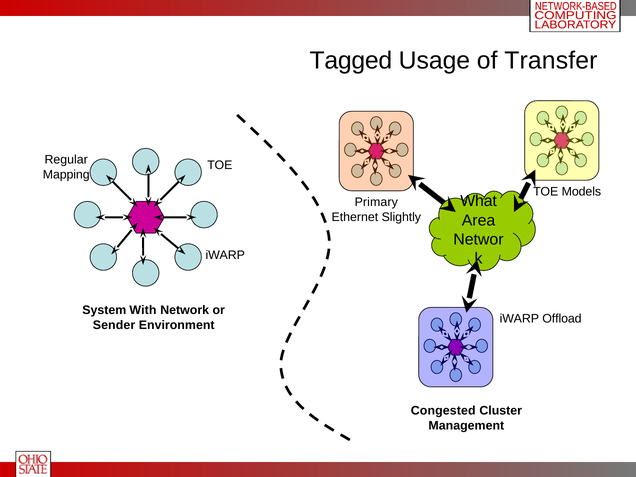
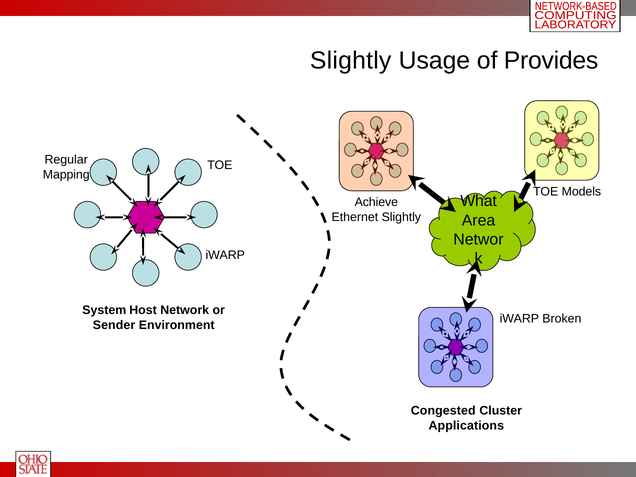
Tagged at (351, 61): Tagged -> Slightly
Transfer: Transfer -> Provides
Primary: Primary -> Achieve
With: With -> Host
Offload: Offload -> Broken
Management: Management -> Applications
